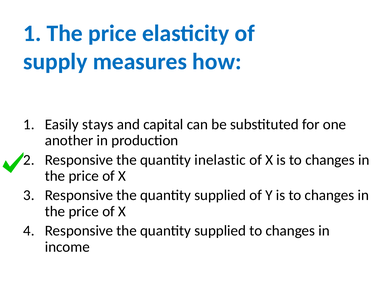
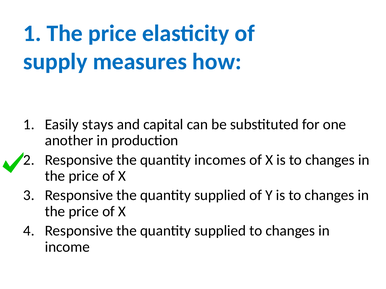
inelastic: inelastic -> incomes
